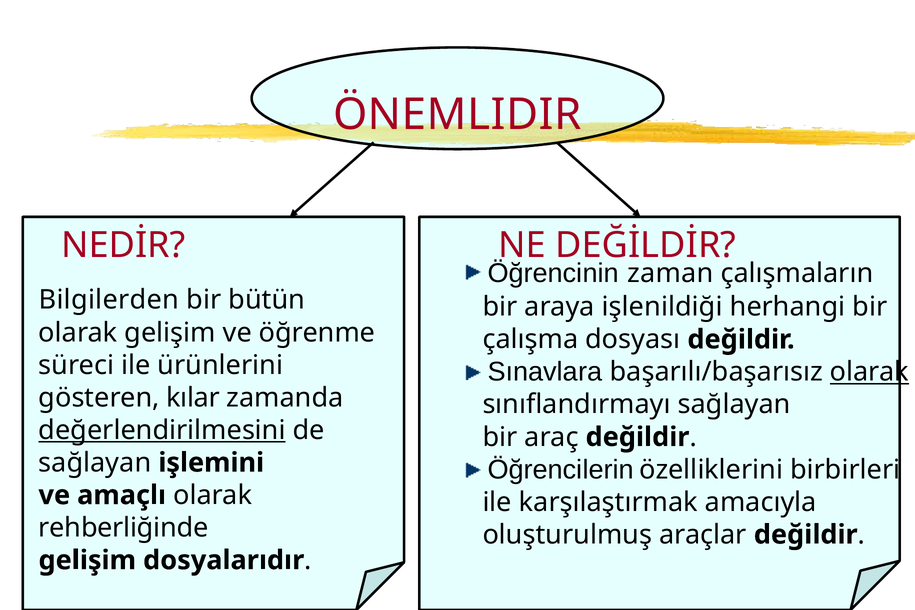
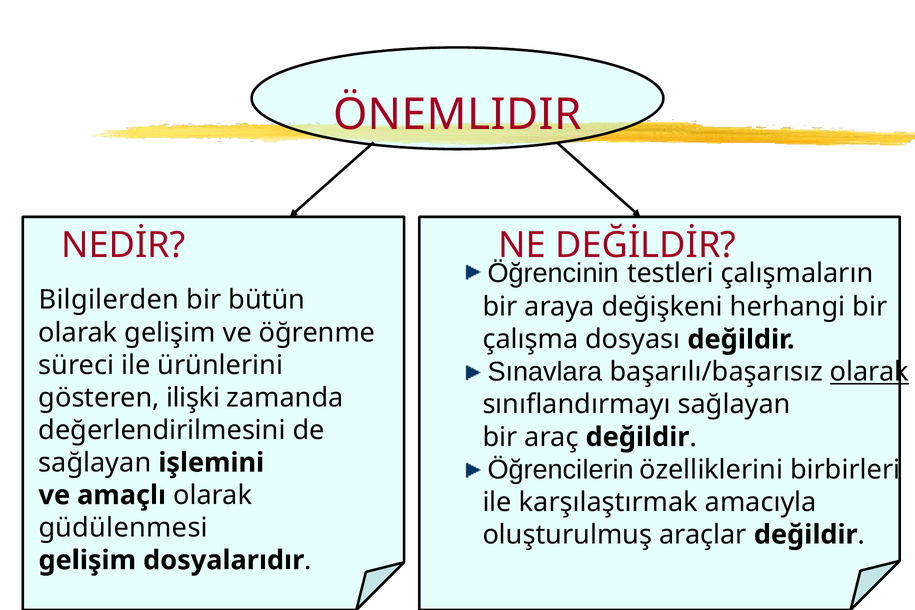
zaman: zaman -> testleri
işlenildiği: işlenildiği -> değişkeni
kılar: kılar -> ilişki
değerlendirilmesini underline: present -> none
rehberliğinde: rehberliğinde -> güdülenmesi
